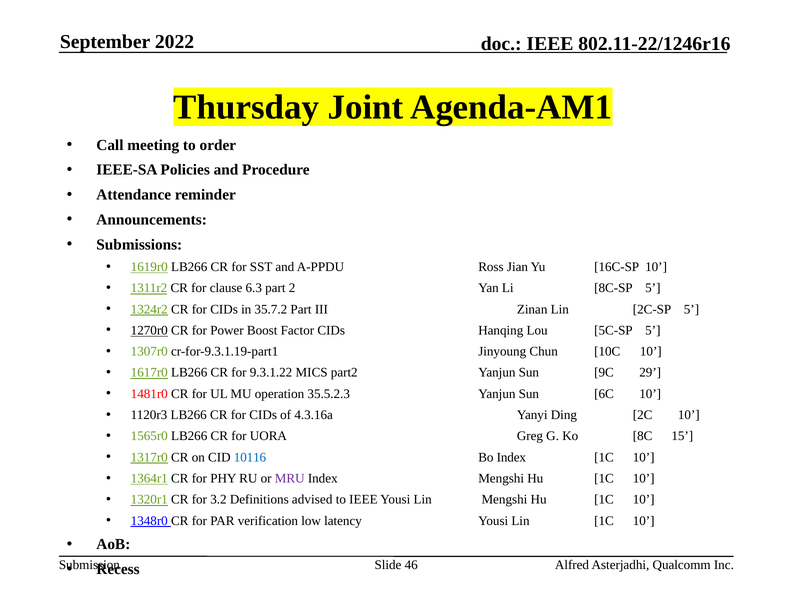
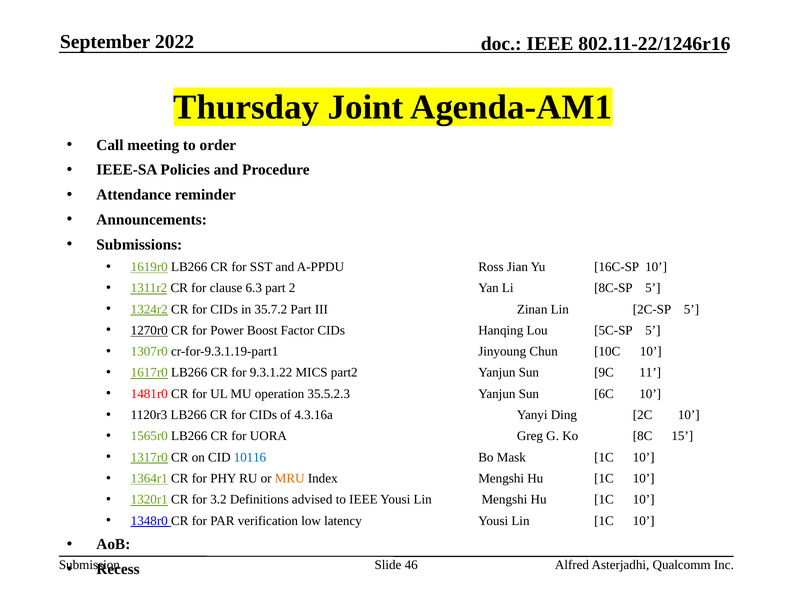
29: 29 -> 11
Bo Index: Index -> Mask
MRU colour: purple -> orange
